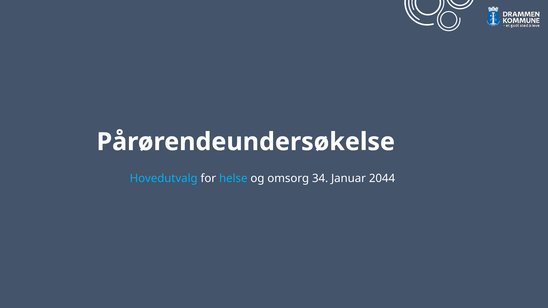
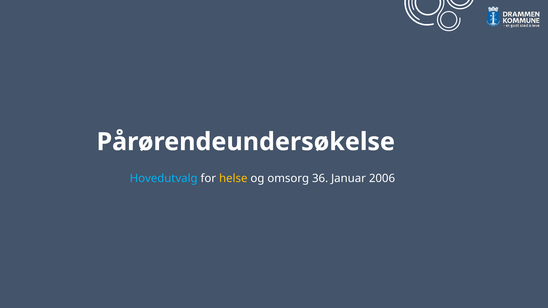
helse colour: light blue -> yellow
34: 34 -> 36
2044: 2044 -> 2006
